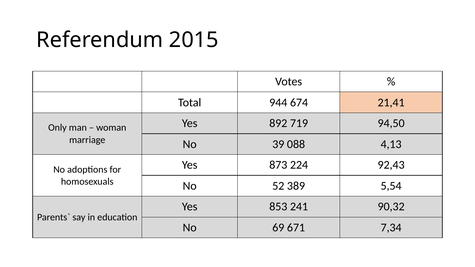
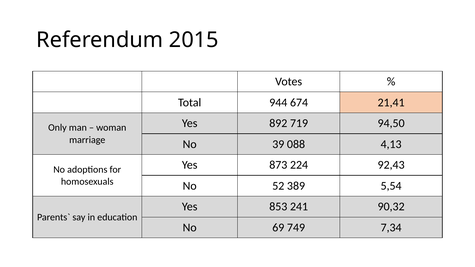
671: 671 -> 749
